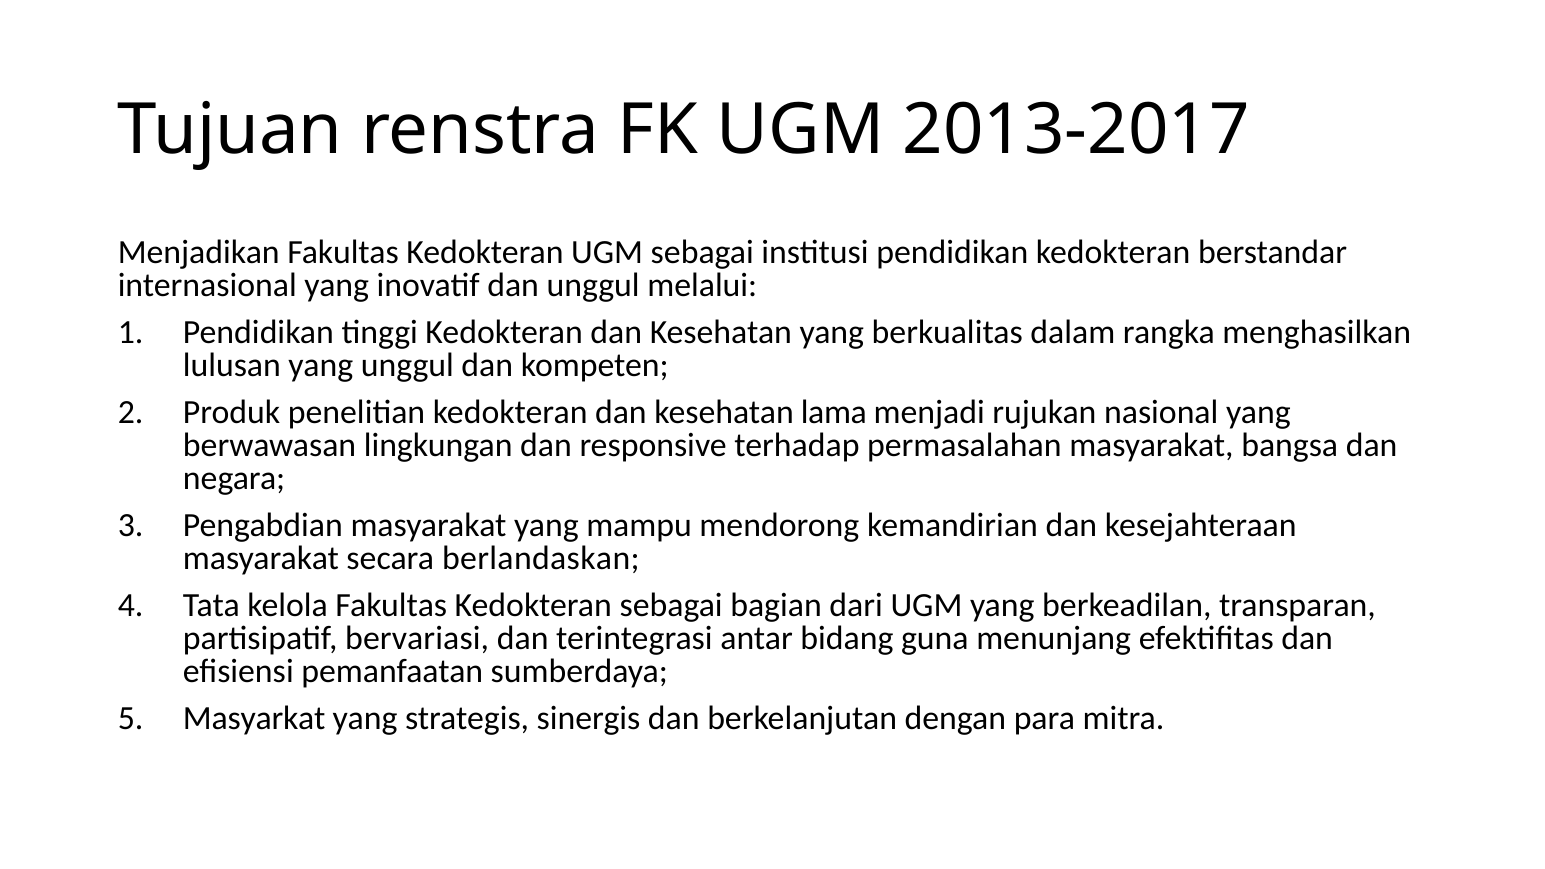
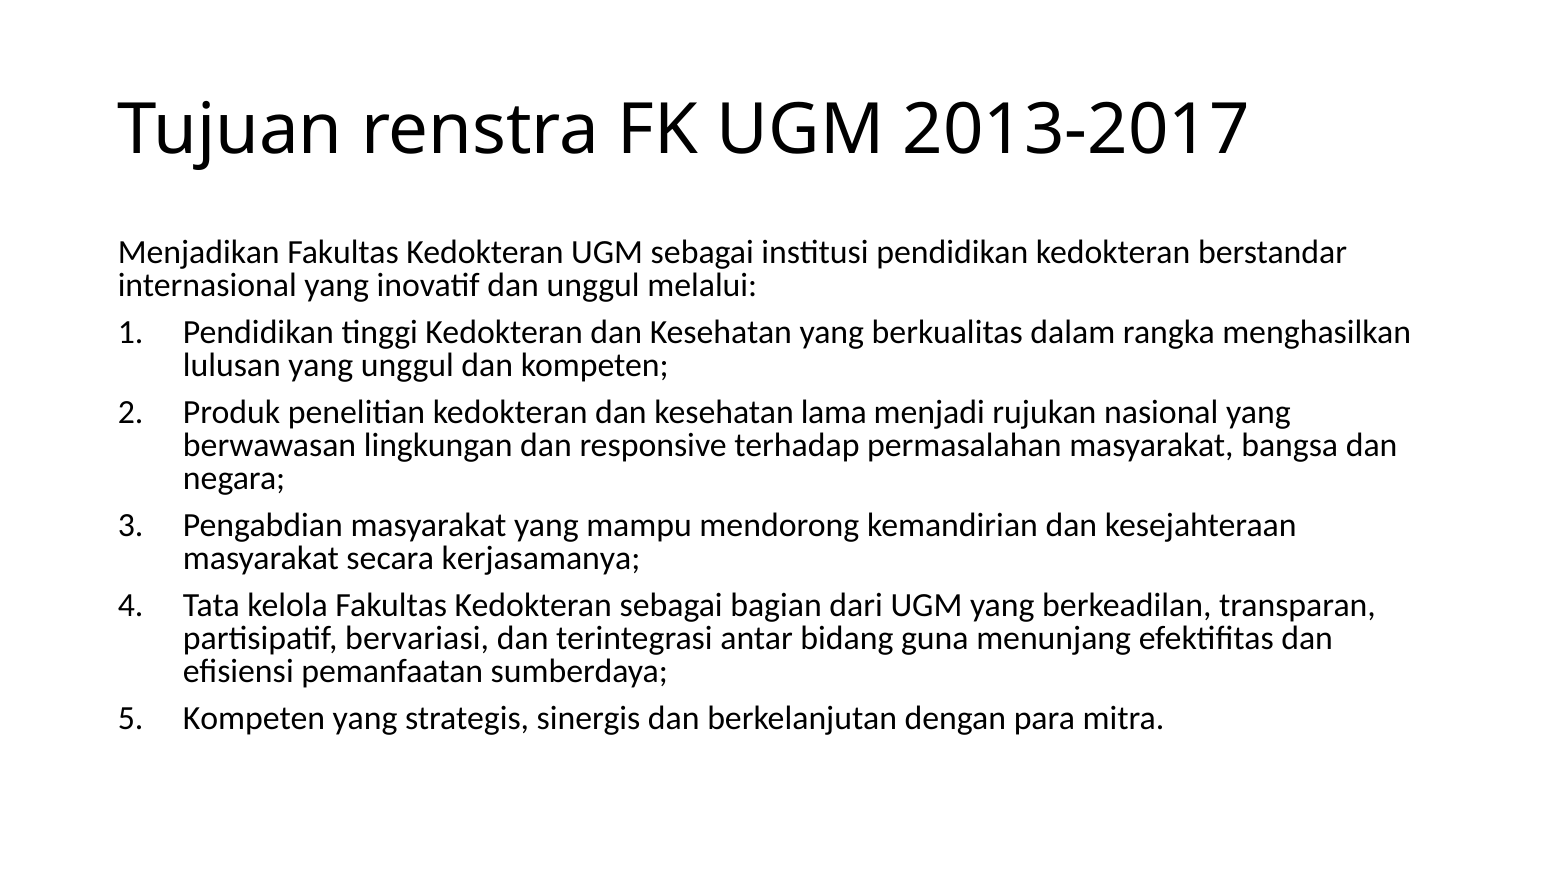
berlandaskan: berlandaskan -> kerjasamanya
Masyarkat at (254, 719): Masyarkat -> Kompeten
